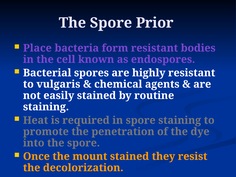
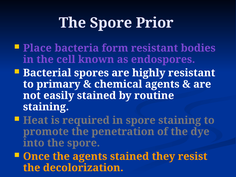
vulgaris: vulgaris -> primary
the mount: mount -> agents
